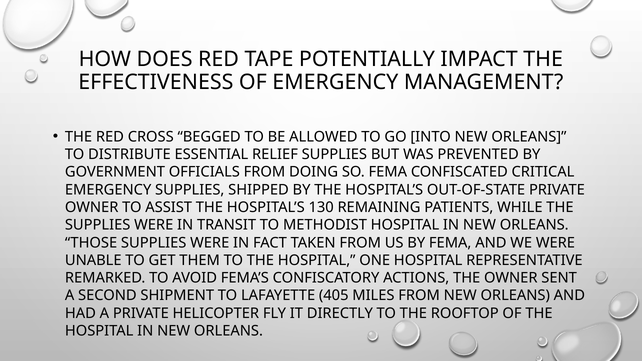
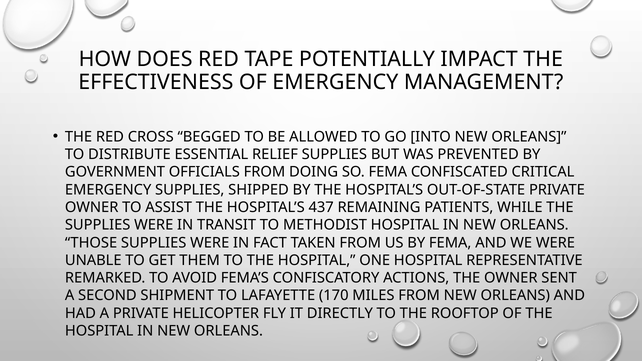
130: 130 -> 437
405: 405 -> 170
